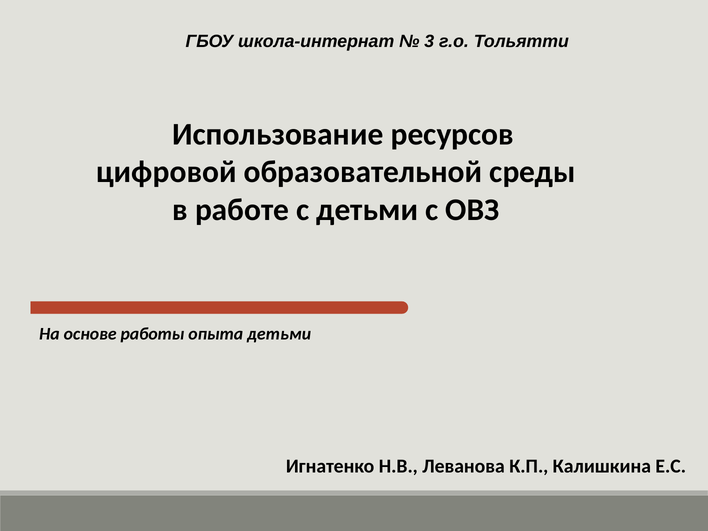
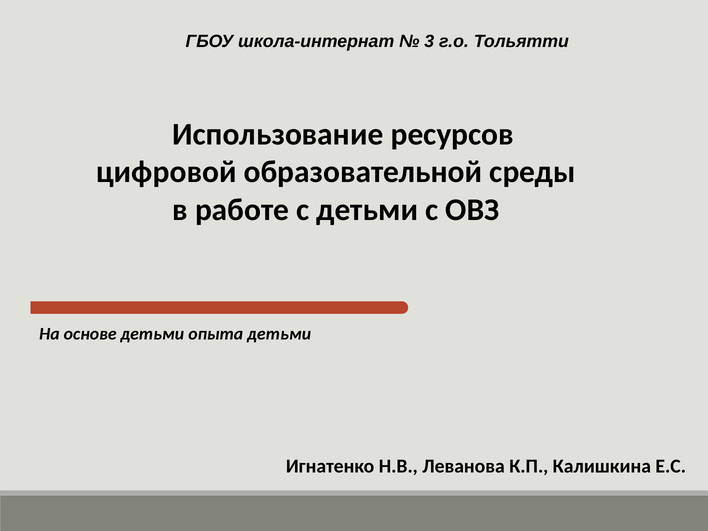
основе работы: работы -> детьми
